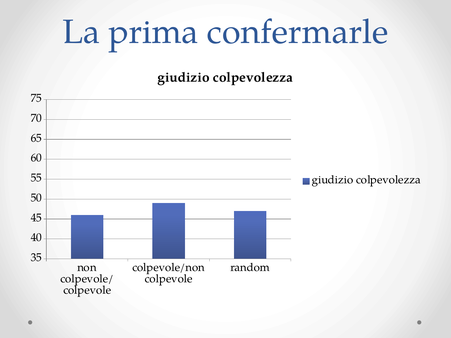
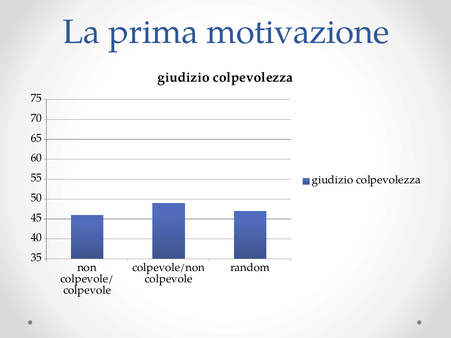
confermarle: confermarle -> motivazione
